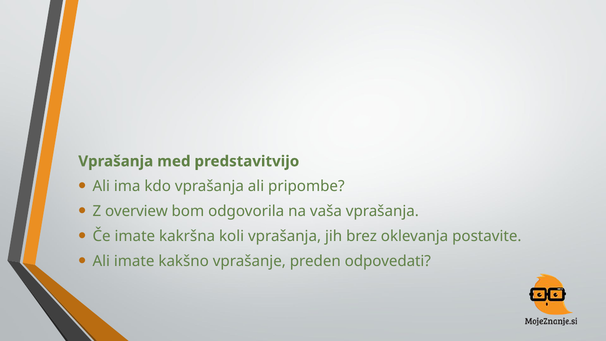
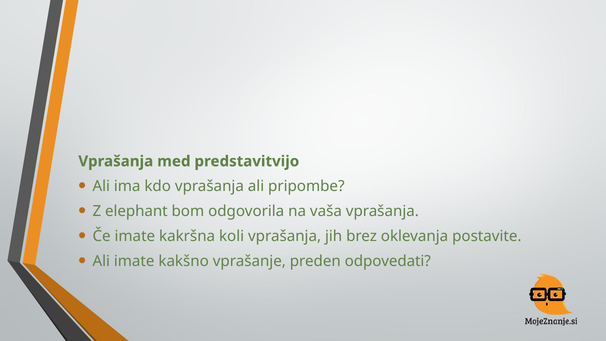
overview: overview -> elephant
